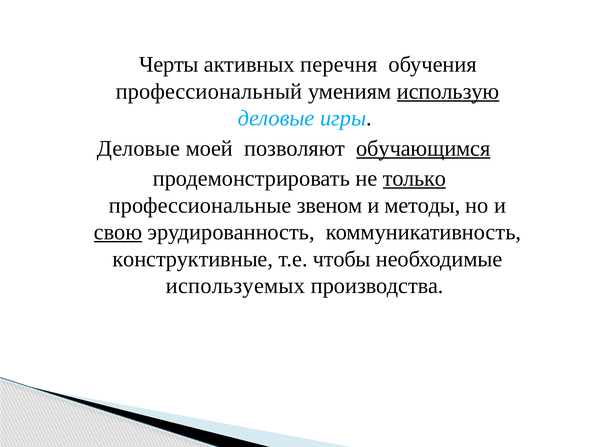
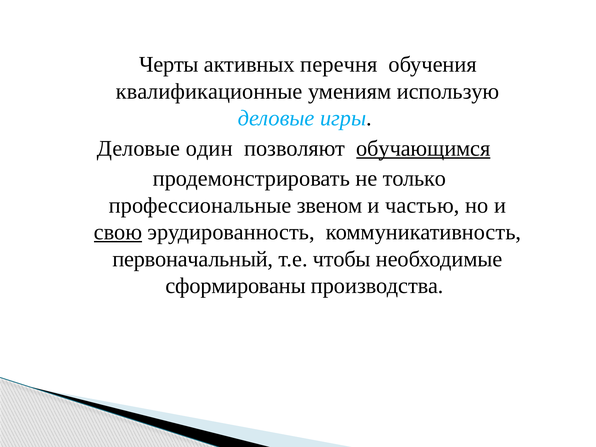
профессиональный: профессиональный -> квалификационные
использую underline: present -> none
моей: моей -> один
только underline: present -> none
методы: методы -> частью
конструктивные: конструктивные -> первоначальный
используемых: используемых -> сформированы
